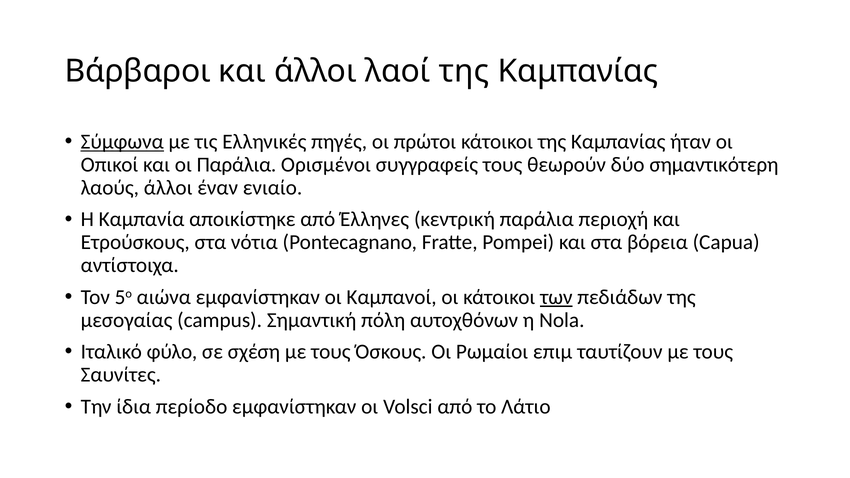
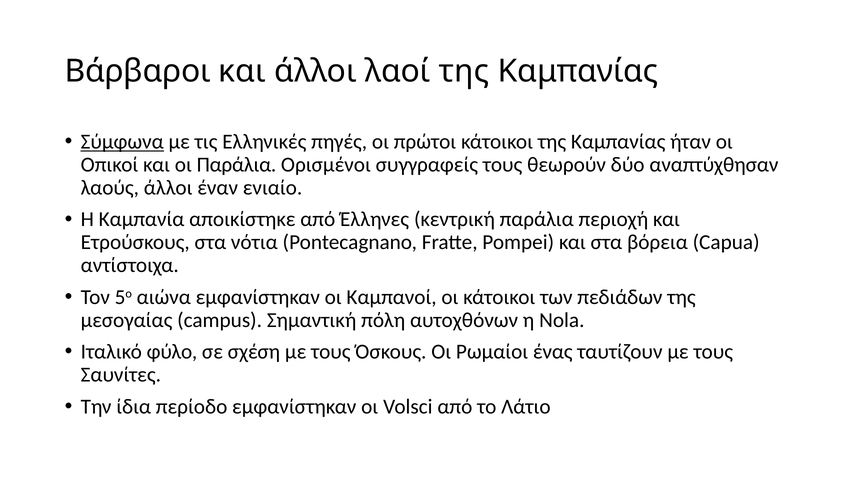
σημαντικότερη: σημαντικότερη -> αναπτύχθησαν
των underline: present -> none
επιμ: επιμ -> ένας
